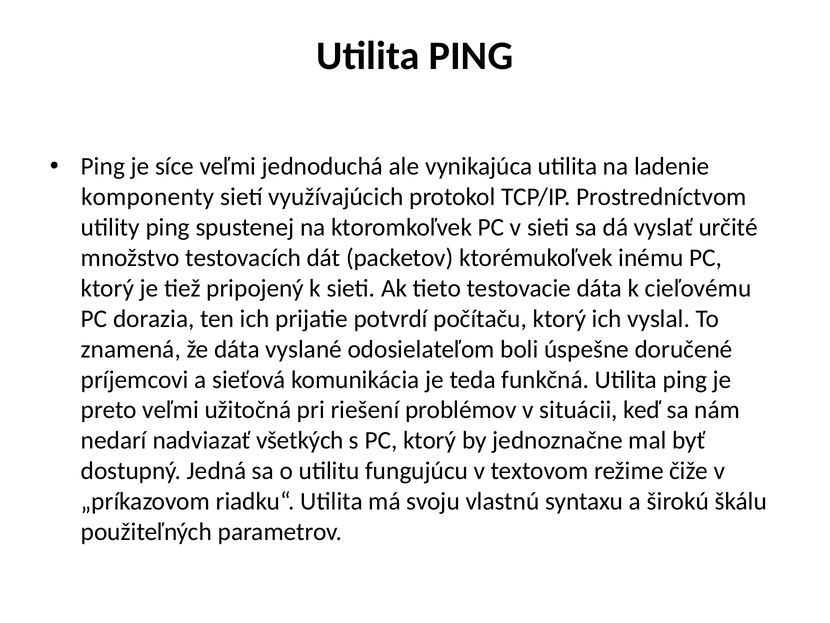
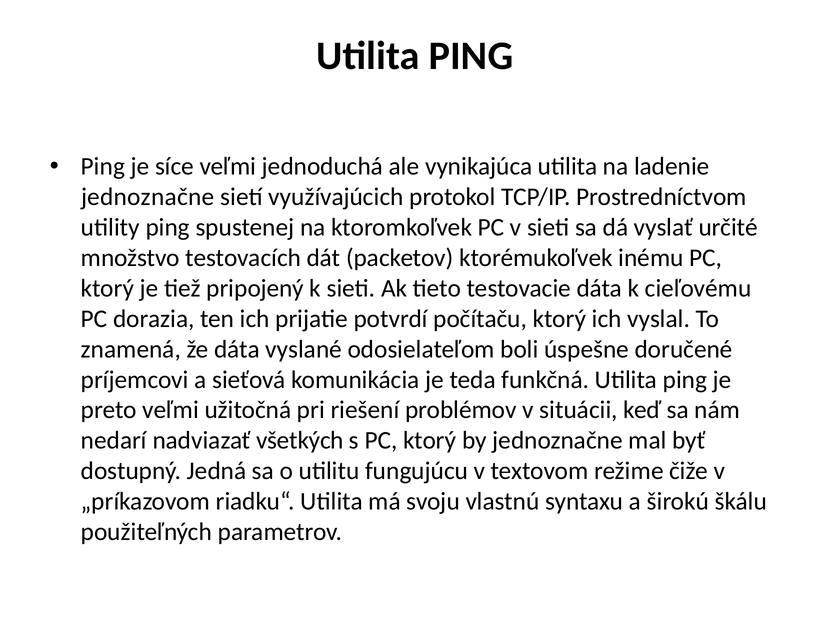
komponenty at (148, 197): komponenty -> jednoznačne
